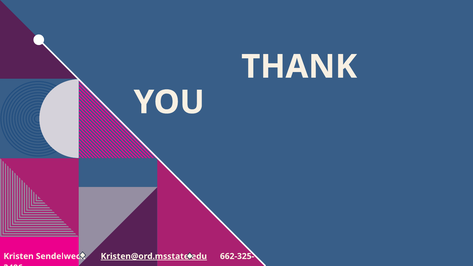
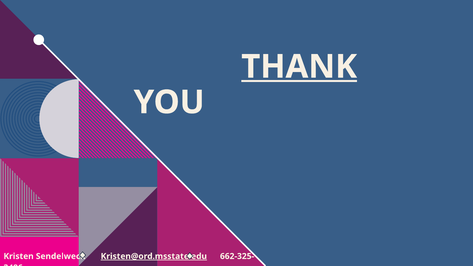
THANK underline: none -> present
